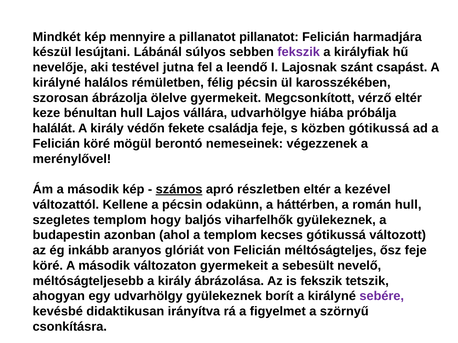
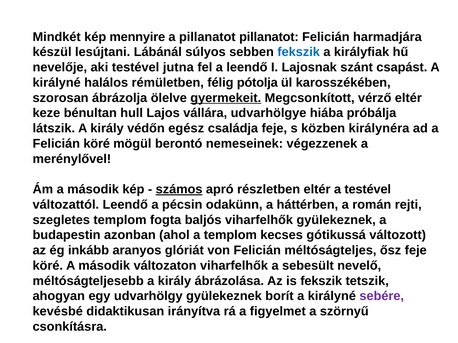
fekszik at (299, 52) colour: purple -> blue
félig pécsin: pécsin -> pótolja
gyermekeit at (226, 98) underline: none -> present
halálát: halálát -> látszik
fekete: fekete -> egész
közben gótikussá: gótikussá -> királynéra
a kezével: kezével -> testével
változattól Kellene: Kellene -> Leendő
román hull: hull -> rejti
hogy: hogy -> fogta
változaton gyermekeit: gyermekeit -> viharfelhők
